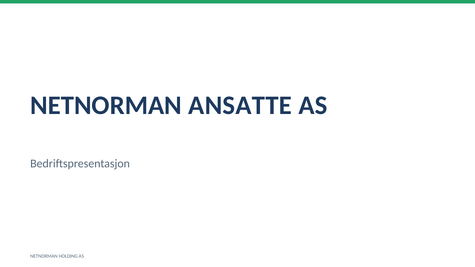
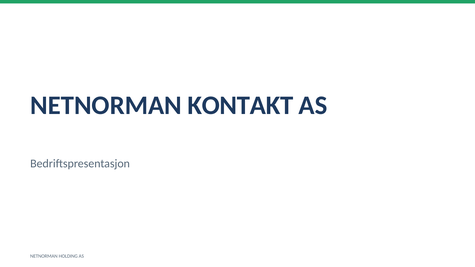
ANSATTE: ANSATTE -> KONTAKT
